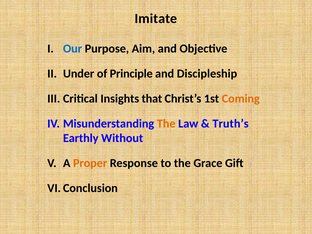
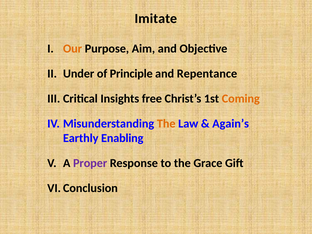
Our colour: blue -> orange
Discipleship: Discipleship -> Repentance
that: that -> free
Truth’s: Truth’s -> Again’s
Without: Without -> Enabling
Proper colour: orange -> purple
